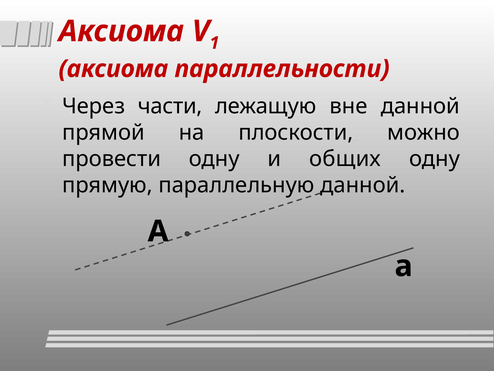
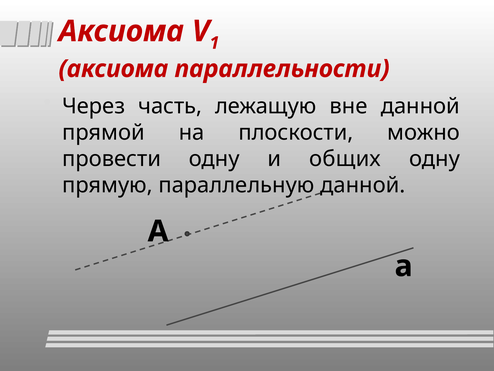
части: части -> часть
